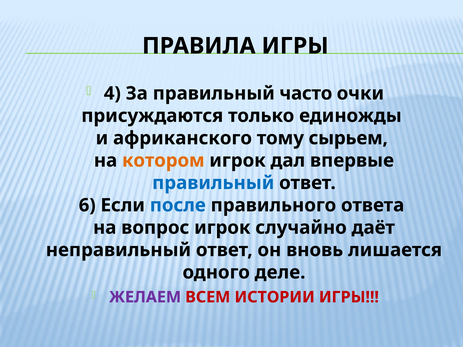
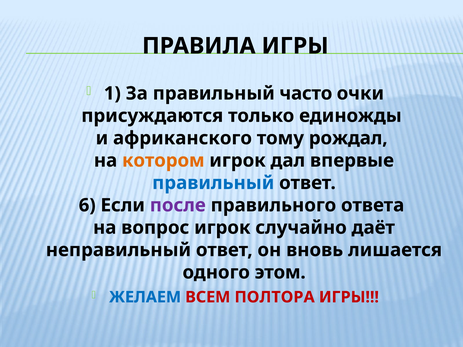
4: 4 -> 1
сырьем: сырьем -> рождал
после colour: blue -> purple
деле: деле -> этом
ЖЕЛАЕМ colour: purple -> blue
ИСТОРИИ: ИСТОРИИ -> ПОЛТОРА
